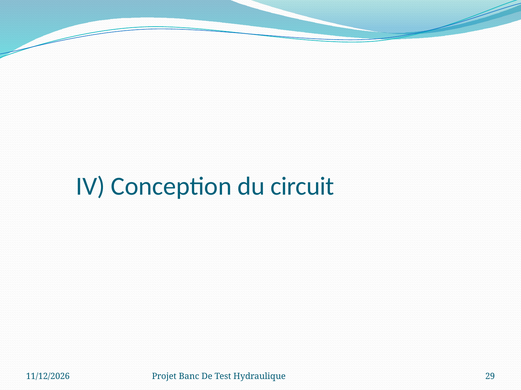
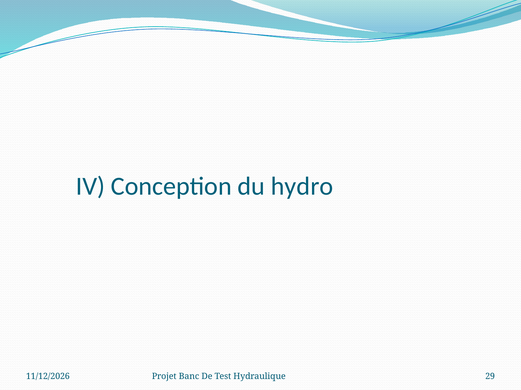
circuit: circuit -> hydro
